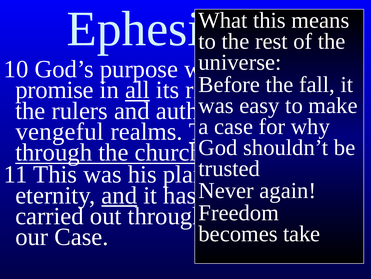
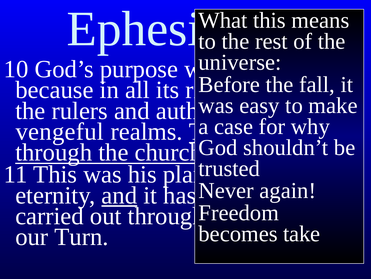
promise: promise -> because
all at (137, 90) underline: present -> none
our Case: Case -> Turn
